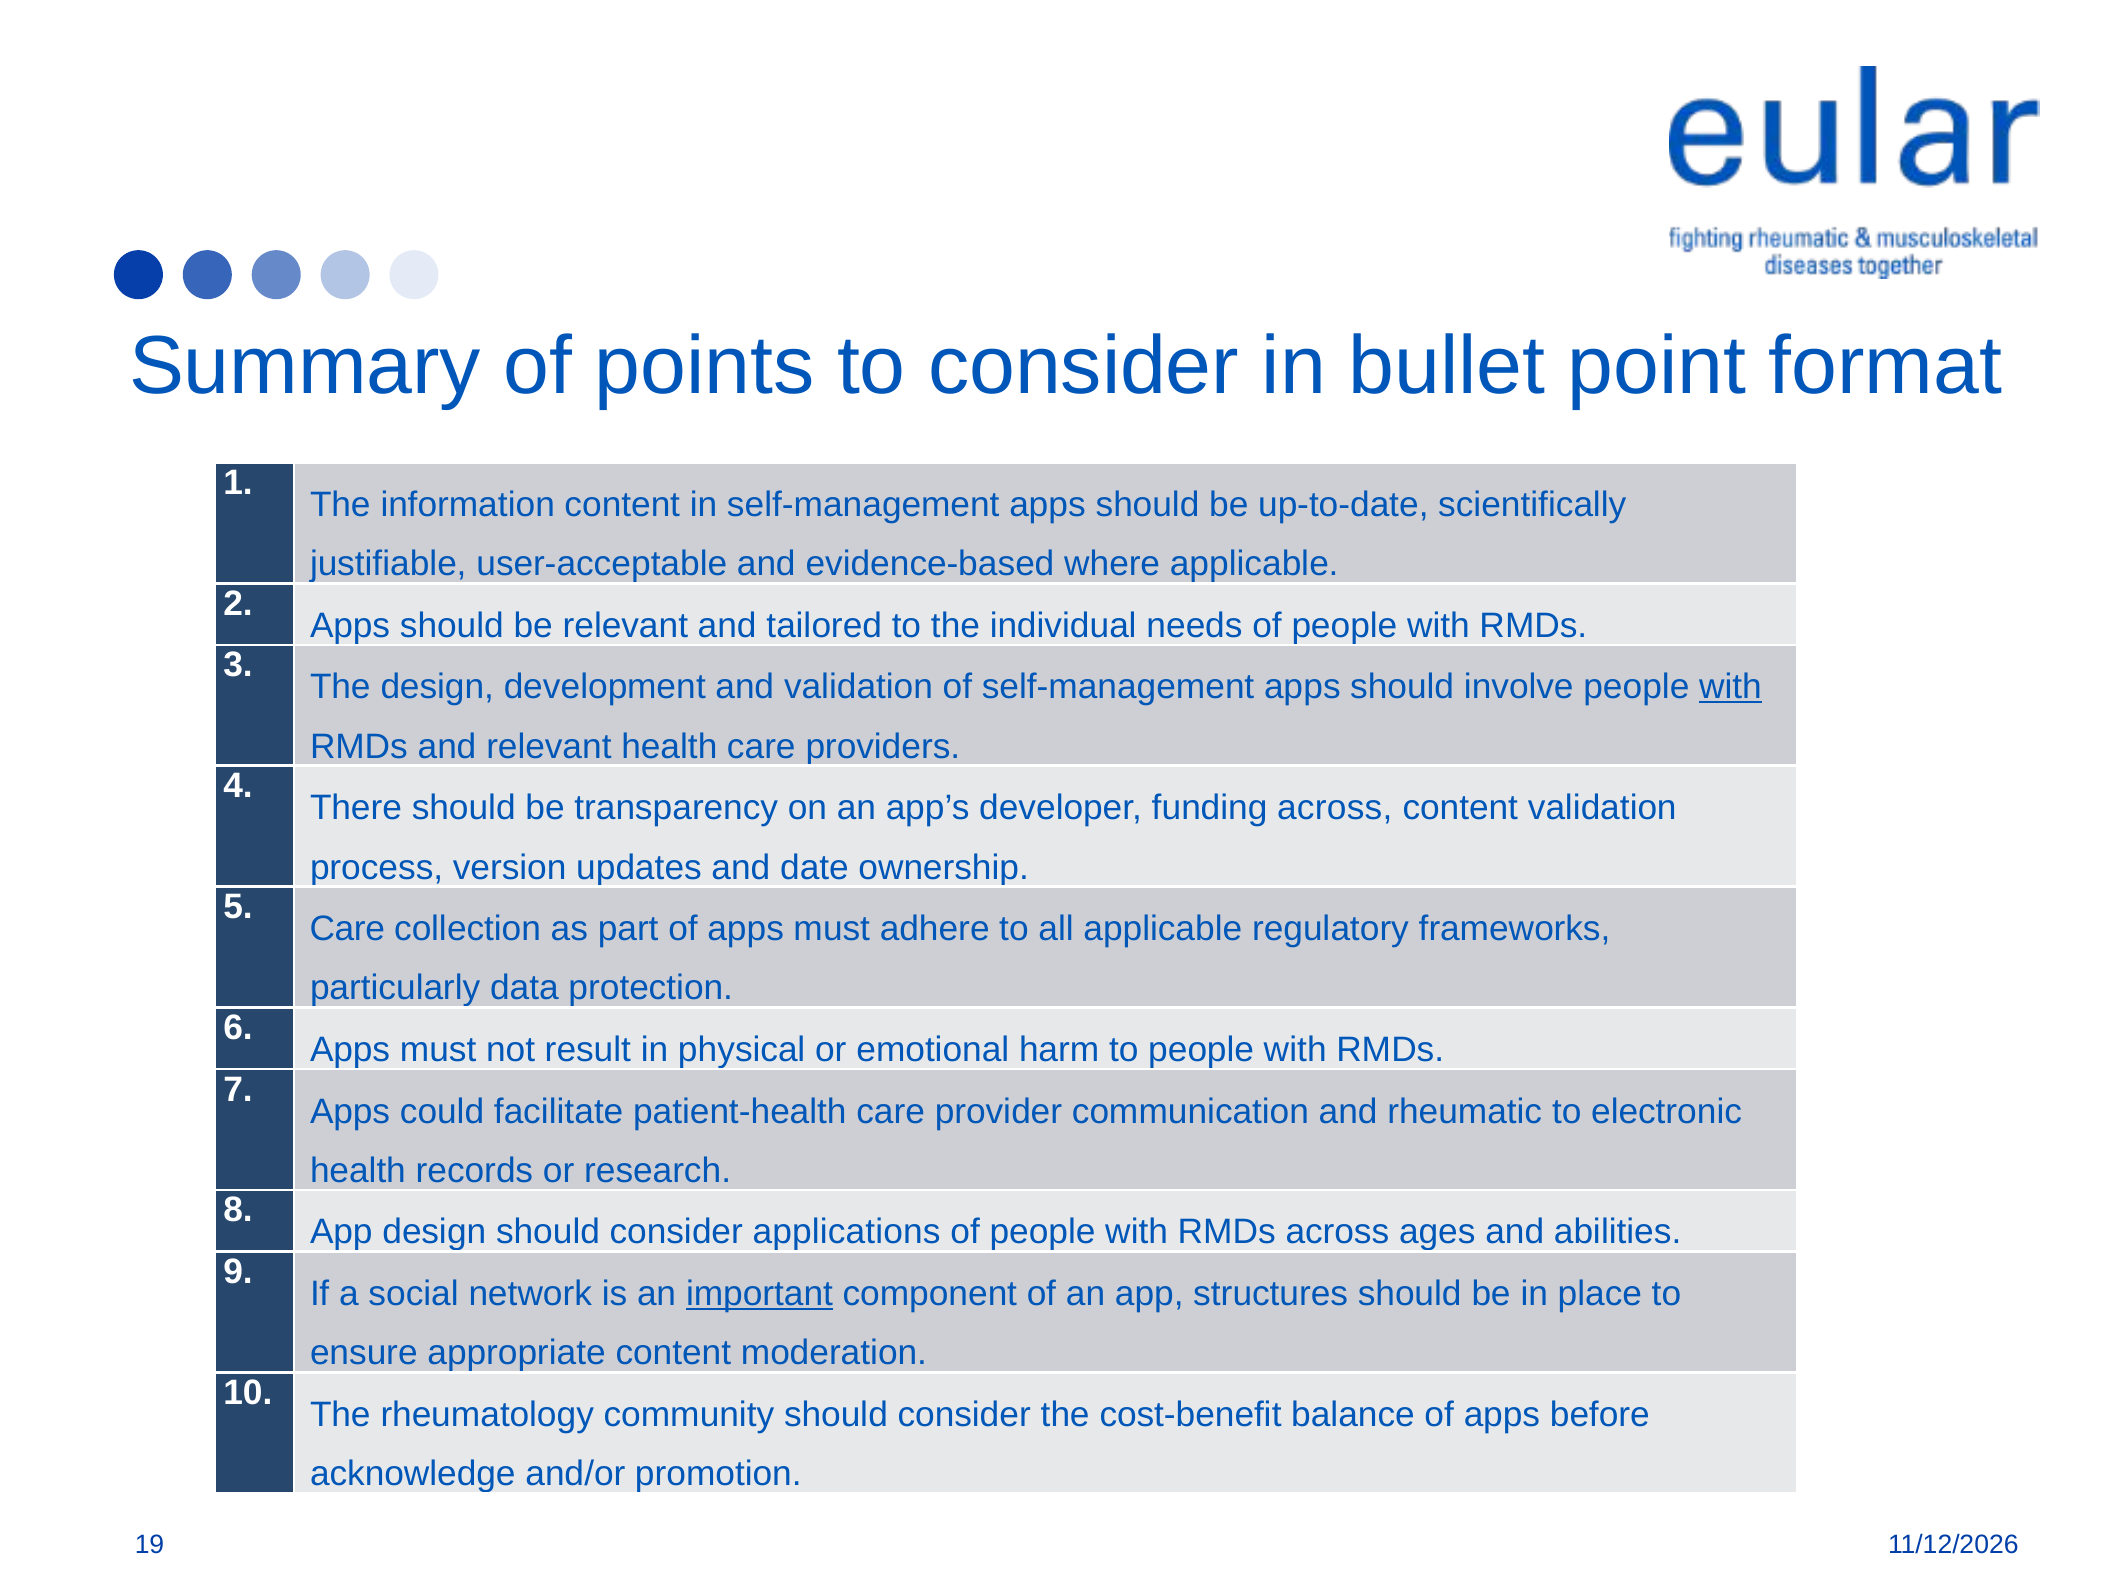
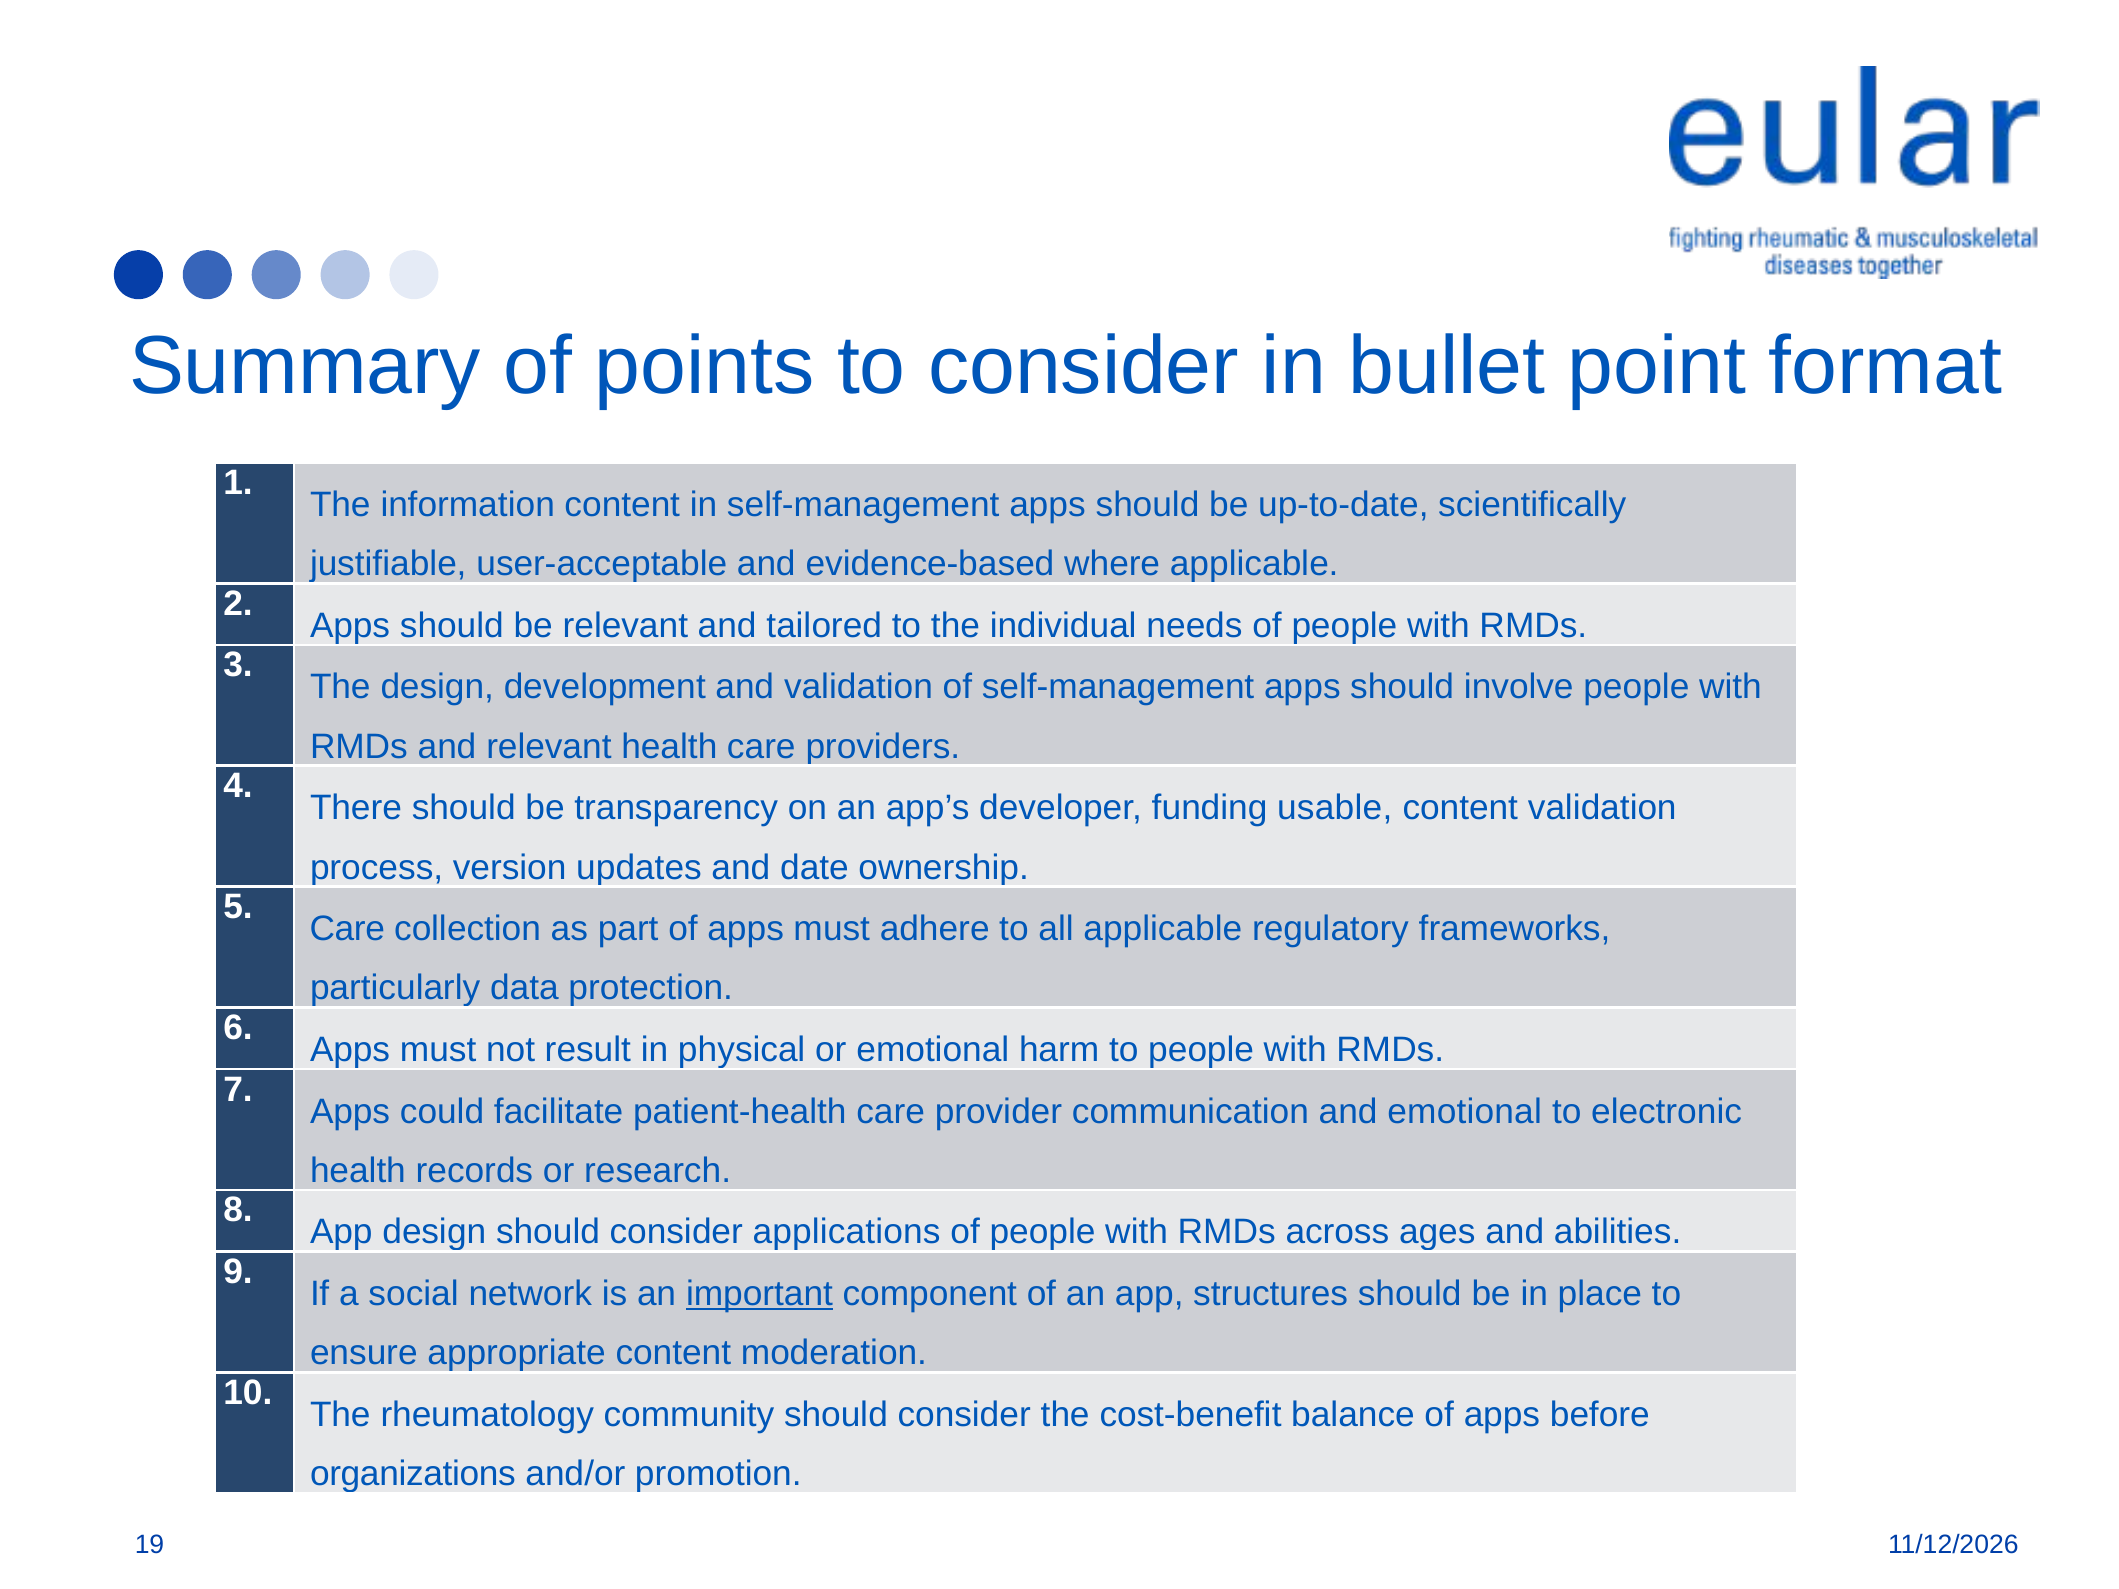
with at (1730, 687) underline: present -> none
funding across: across -> usable
and rheumatic: rheumatic -> emotional
acknowledge: acknowledge -> organizations
